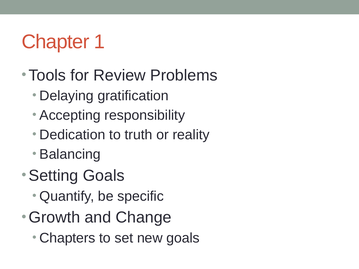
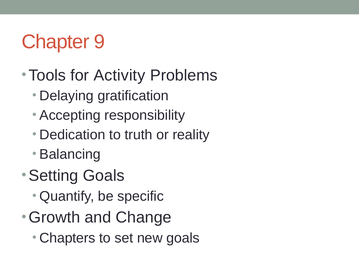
1: 1 -> 9
Review: Review -> Activity
